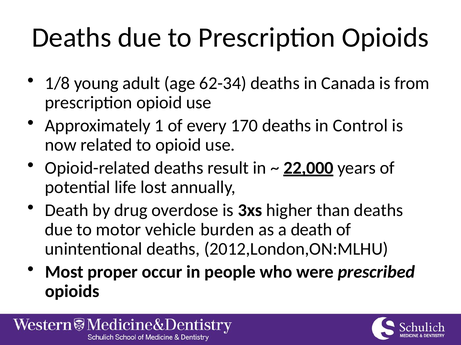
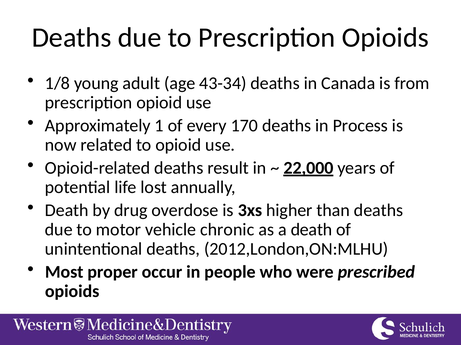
62-34: 62-34 -> 43-34
Control: Control -> Process
burden: burden -> chronic
